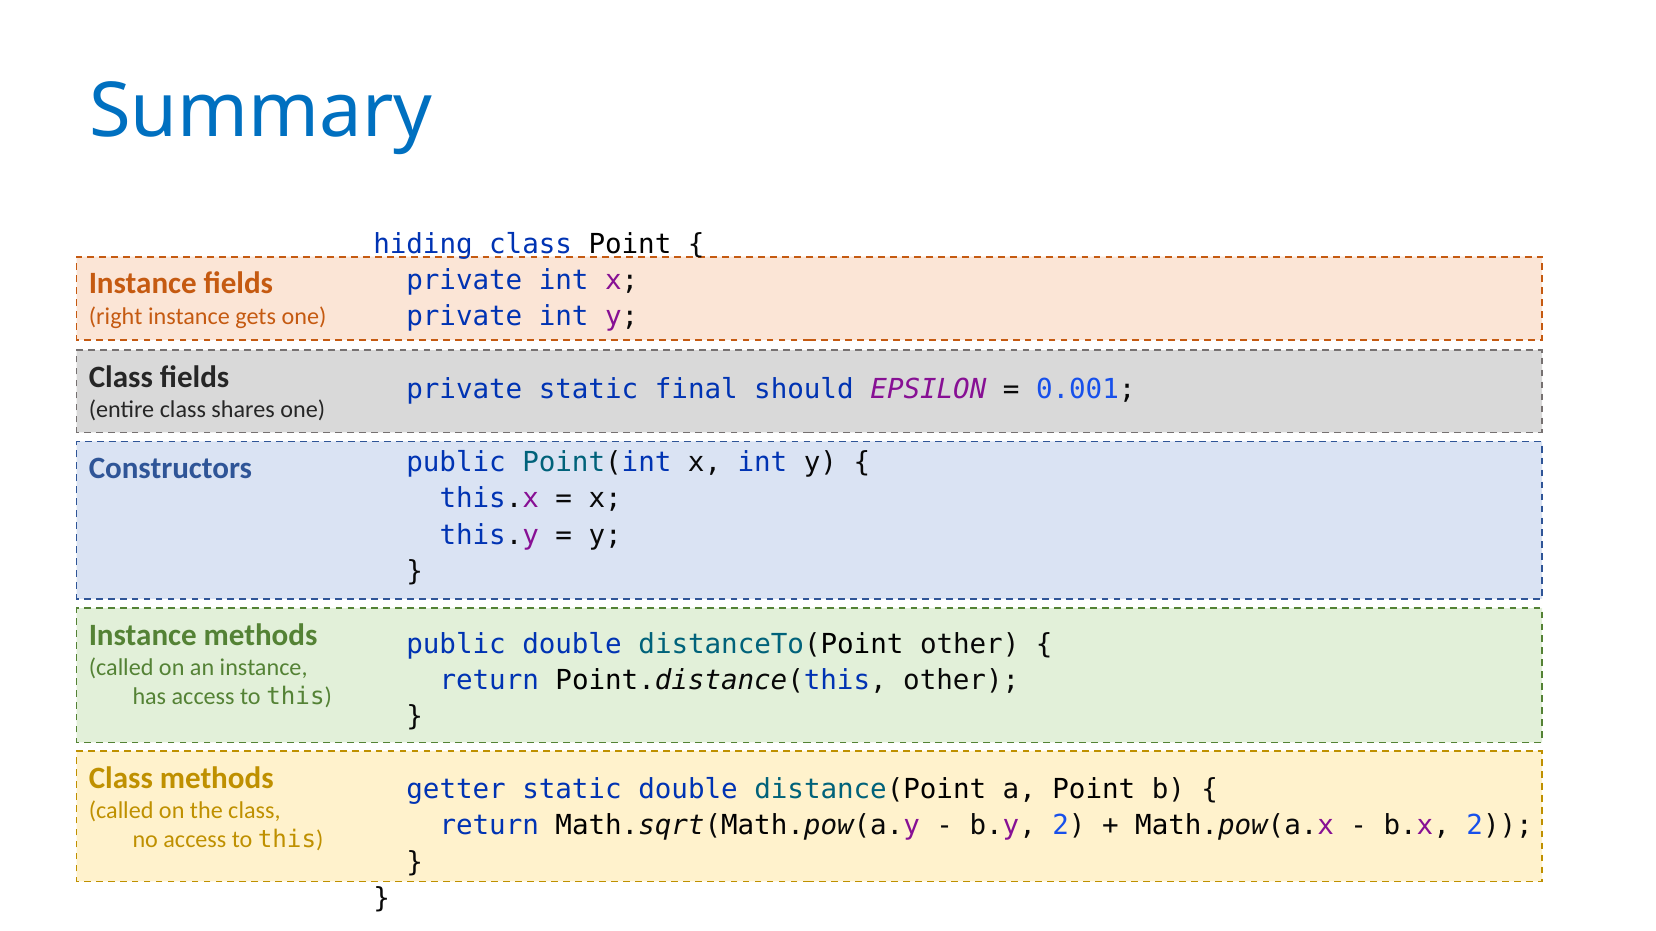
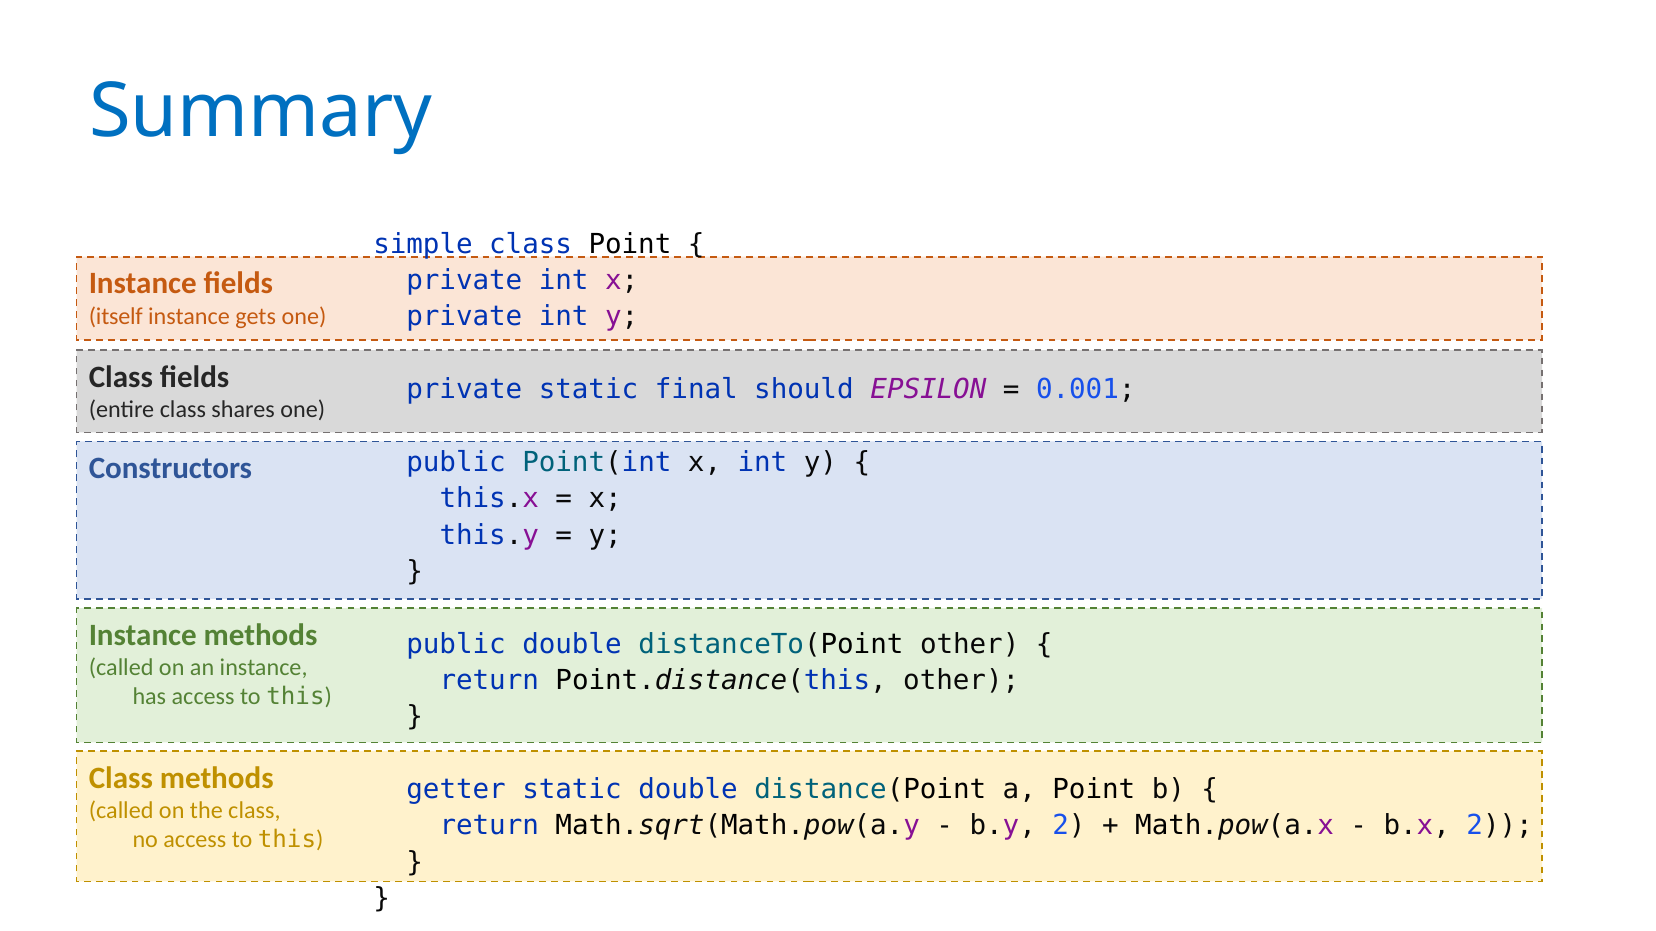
hiding: hiding -> simple
right: right -> itself
